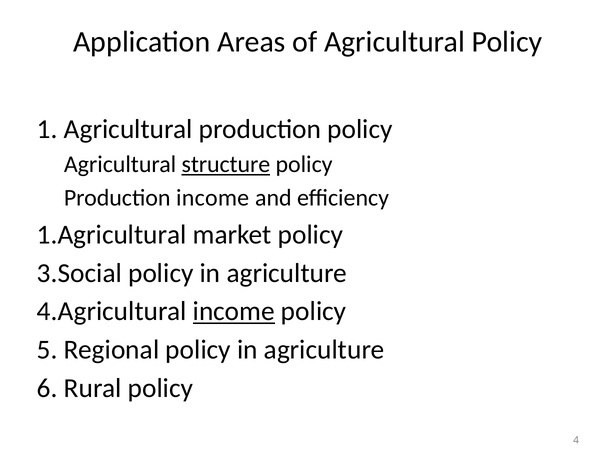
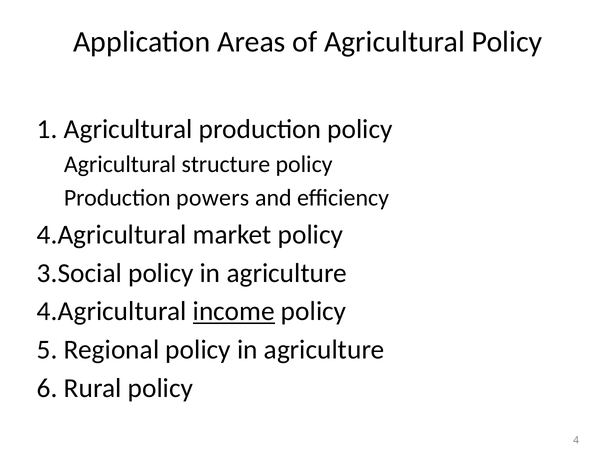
structure underline: present -> none
Production income: income -> powers
1.Agricultural at (112, 235): 1.Agricultural -> 4.Agricultural
